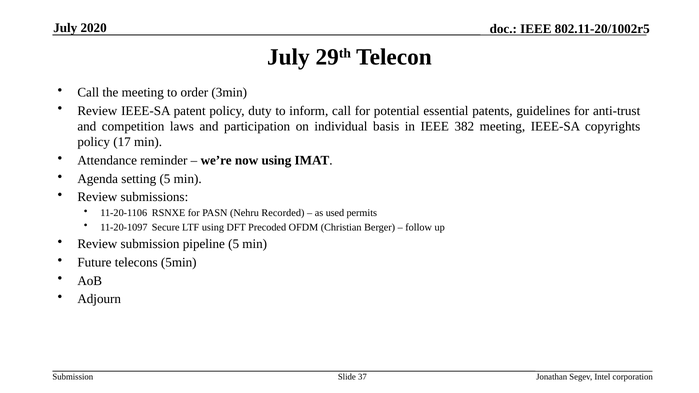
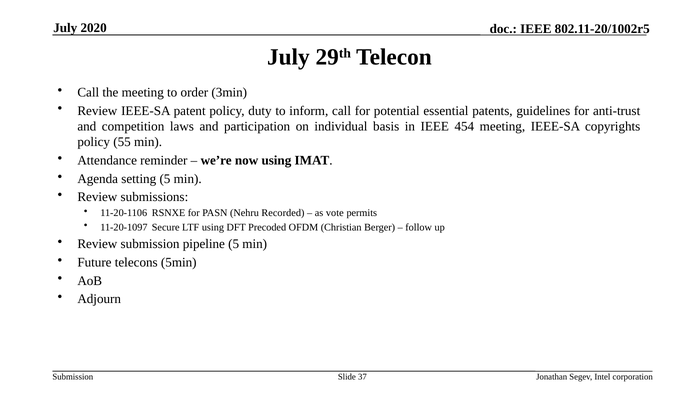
382: 382 -> 454
17: 17 -> 55
used: used -> vote
